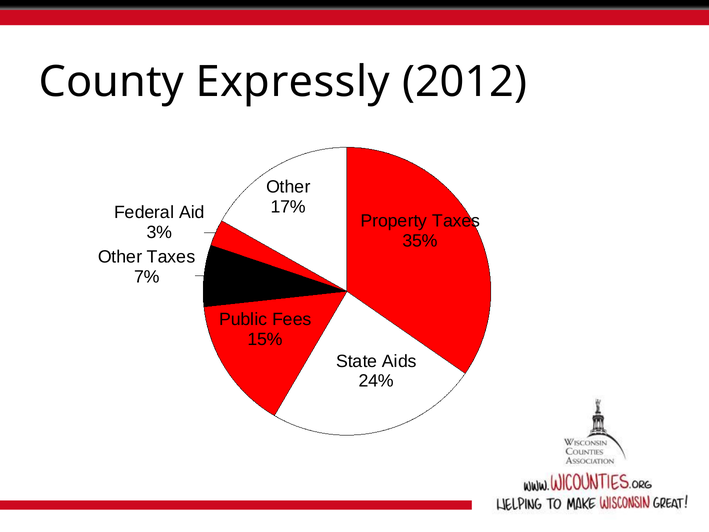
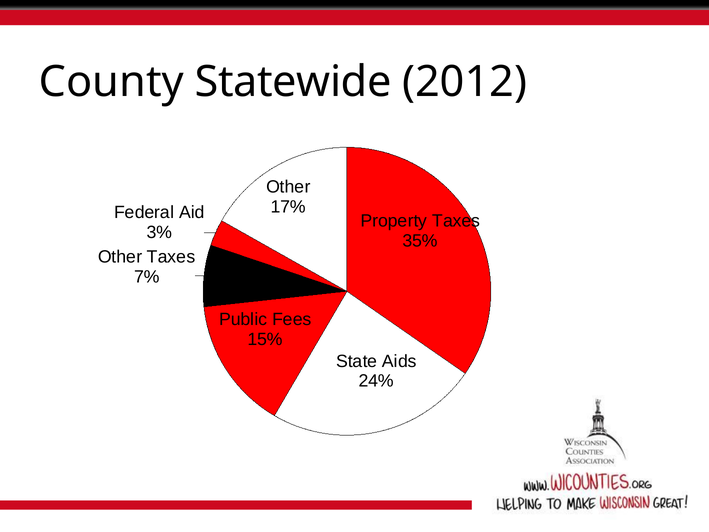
Expressly: Expressly -> Statewide
